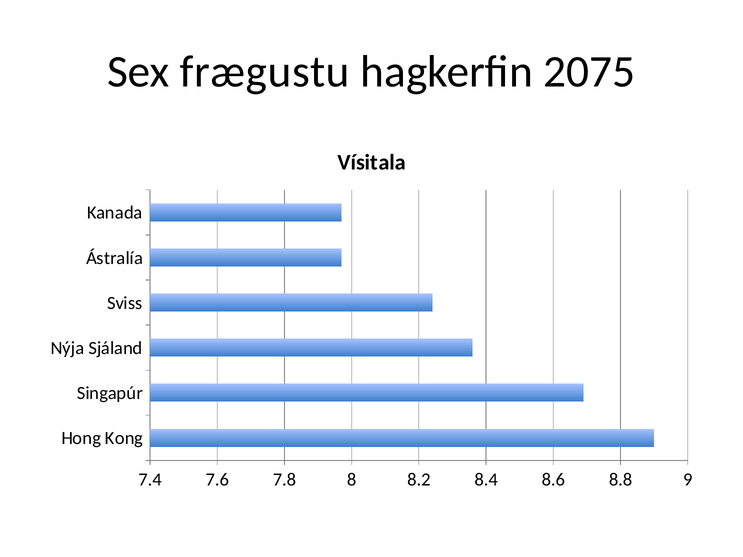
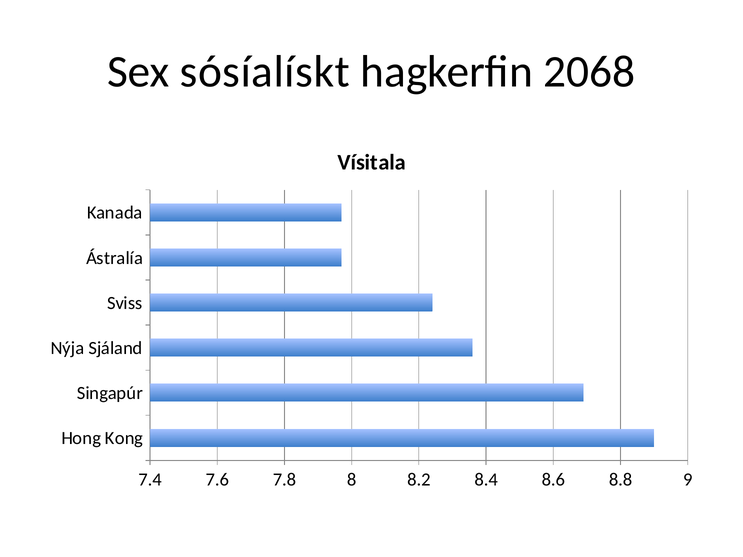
frægustu: frægustu -> sósíalískt
2075: 2075 -> 2068
